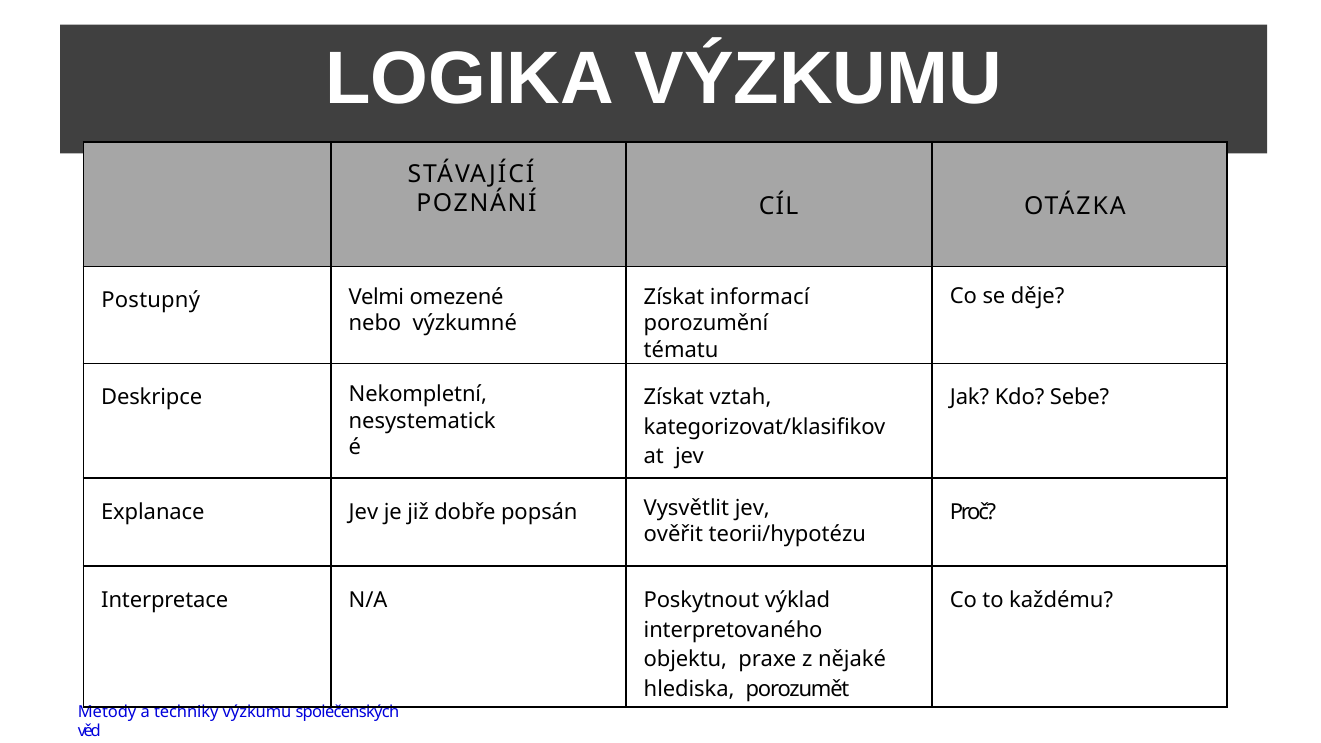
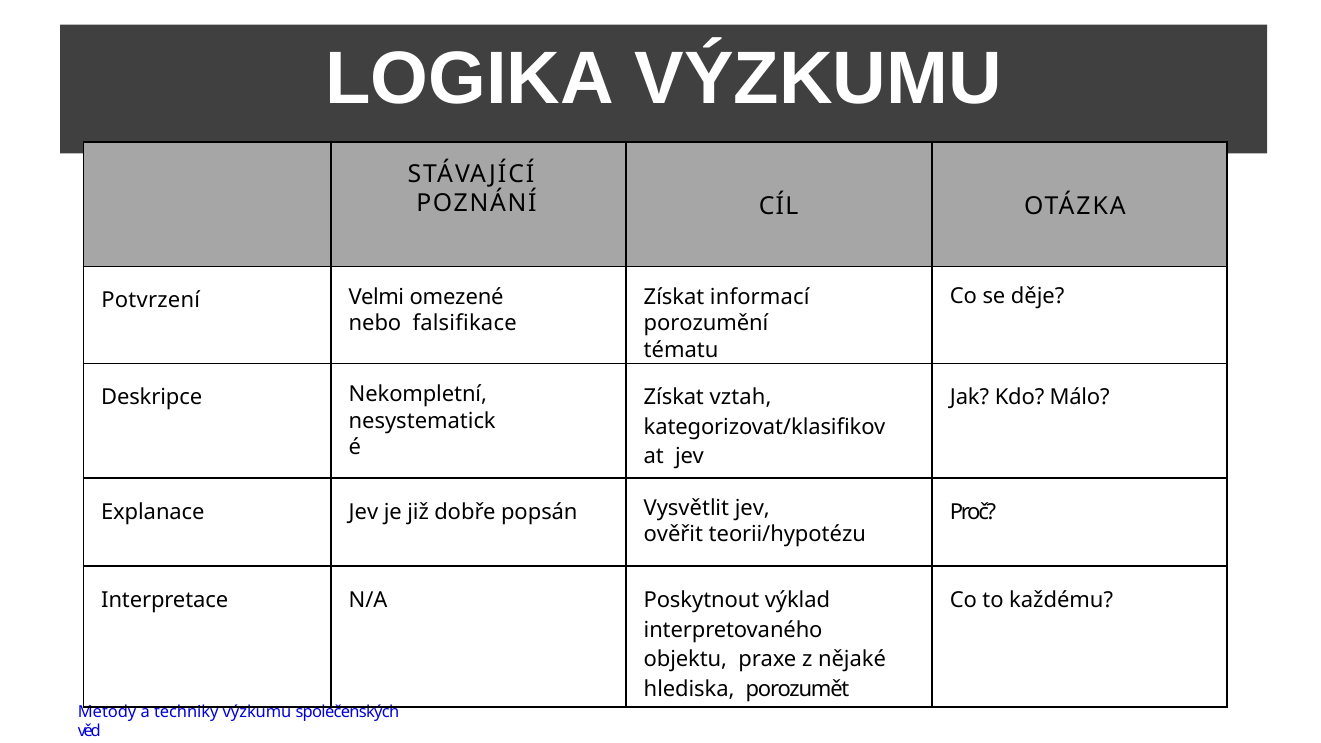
Postupný: Postupný -> Potvrzení
výzkumné: výzkumné -> falsifikace
Sebe: Sebe -> Málo
